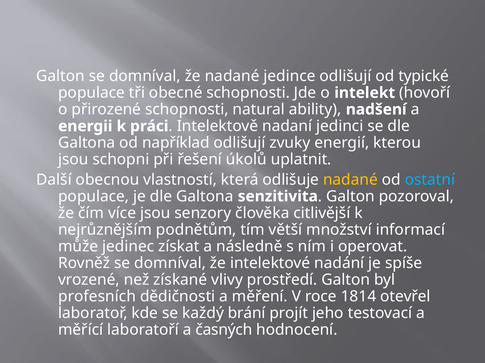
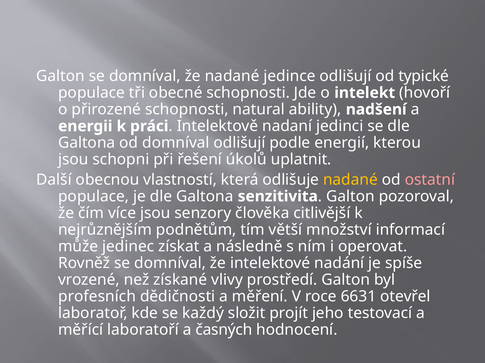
od například: například -> domníval
zvuky: zvuky -> podle
ostatní colour: light blue -> pink
1814: 1814 -> 6631
brání: brání -> složit
